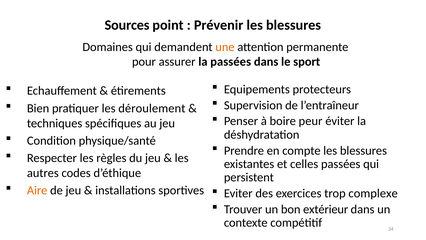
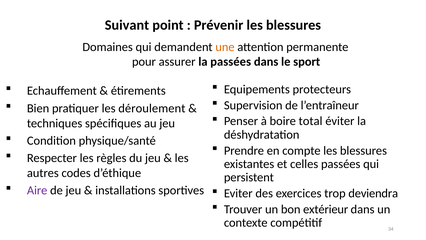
Sources: Sources -> Suivant
peur: peur -> total
Aire colour: orange -> purple
complexe: complexe -> deviendra
